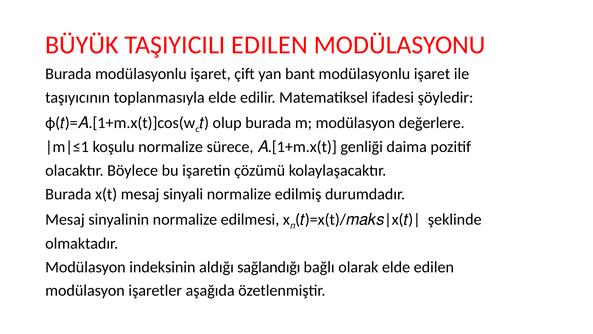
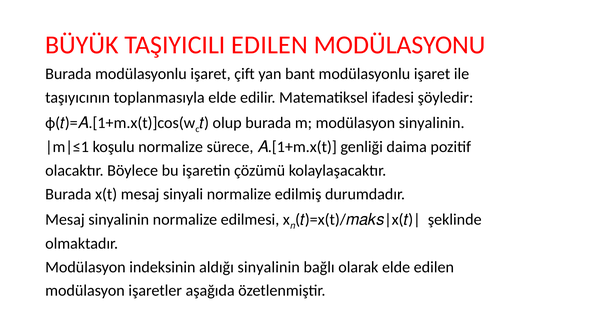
modülasyon değerlere: değerlere -> sinyalinin
aldığı sağlandığı: sağlandığı -> sinyalinin
